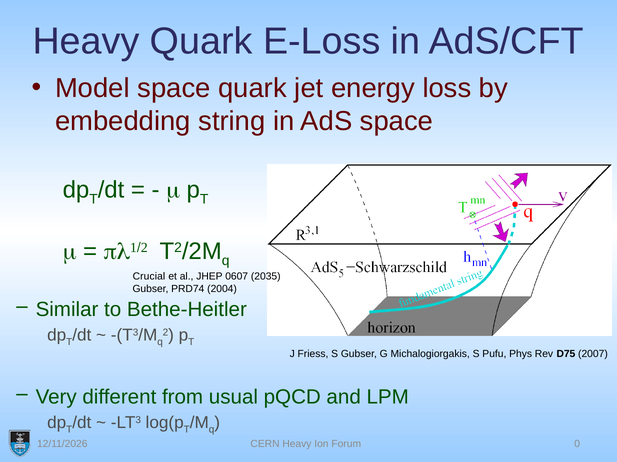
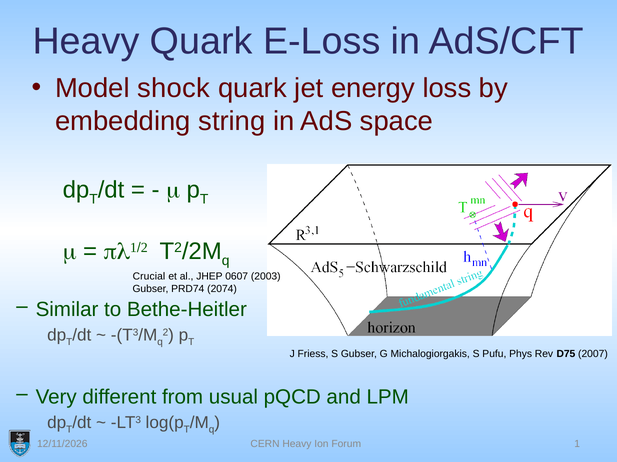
Model space: space -> shock
2035: 2035 -> 2003
2004: 2004 -> 2074
0: 0 -> 1
